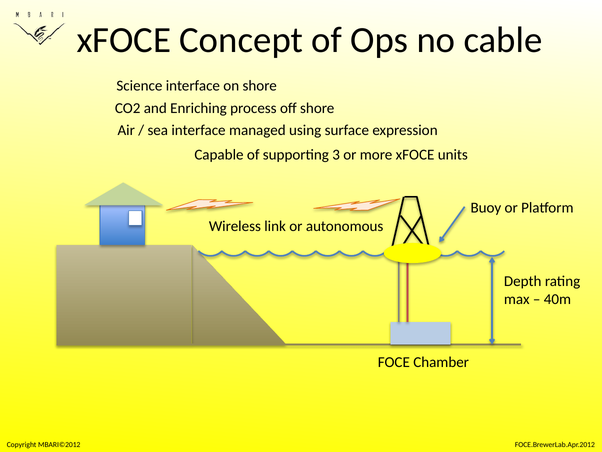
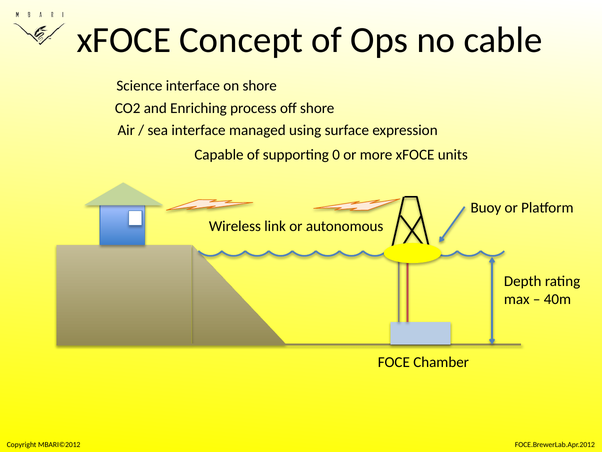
3: 3 -> 0
